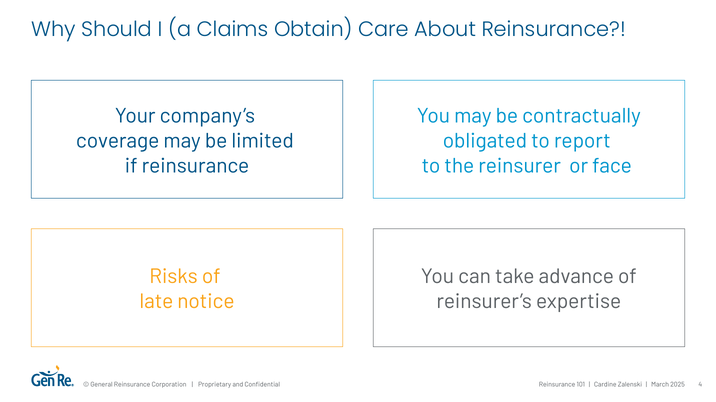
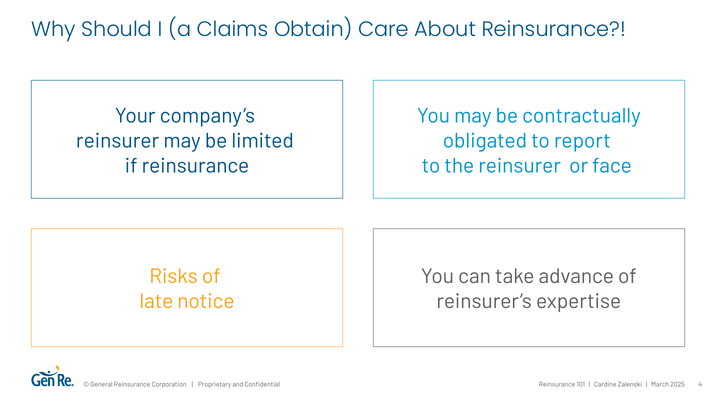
coverage at (118, 141): coverage -> reinsurer
